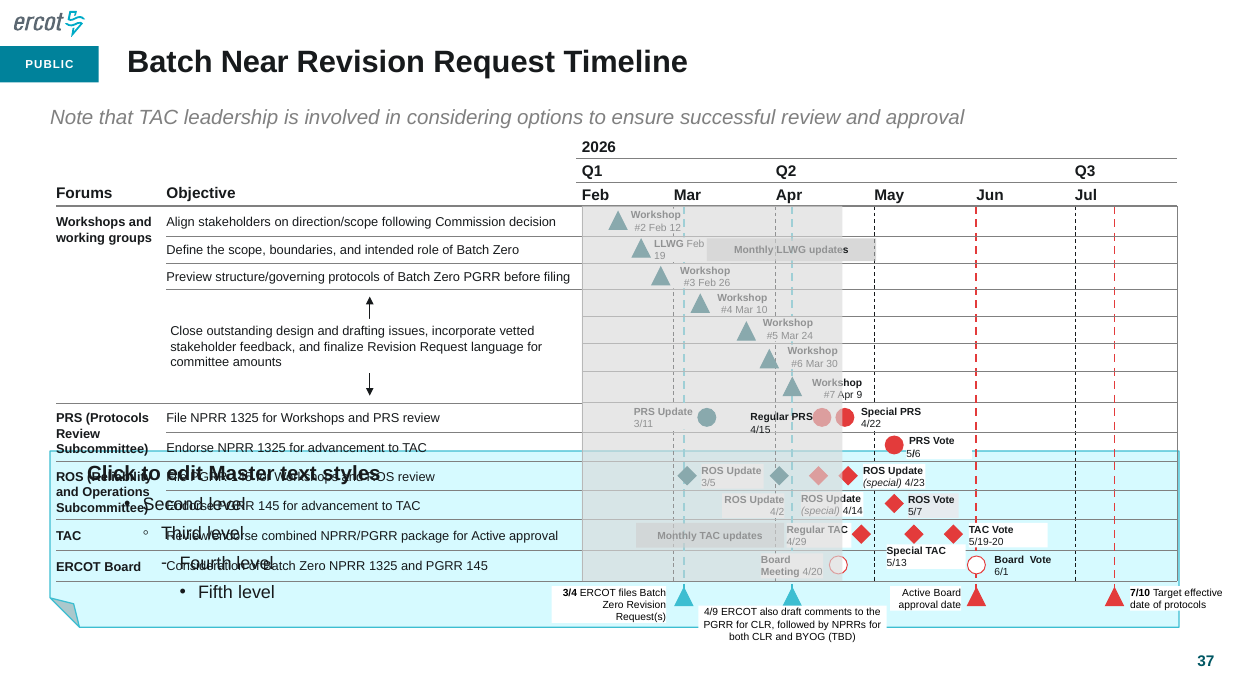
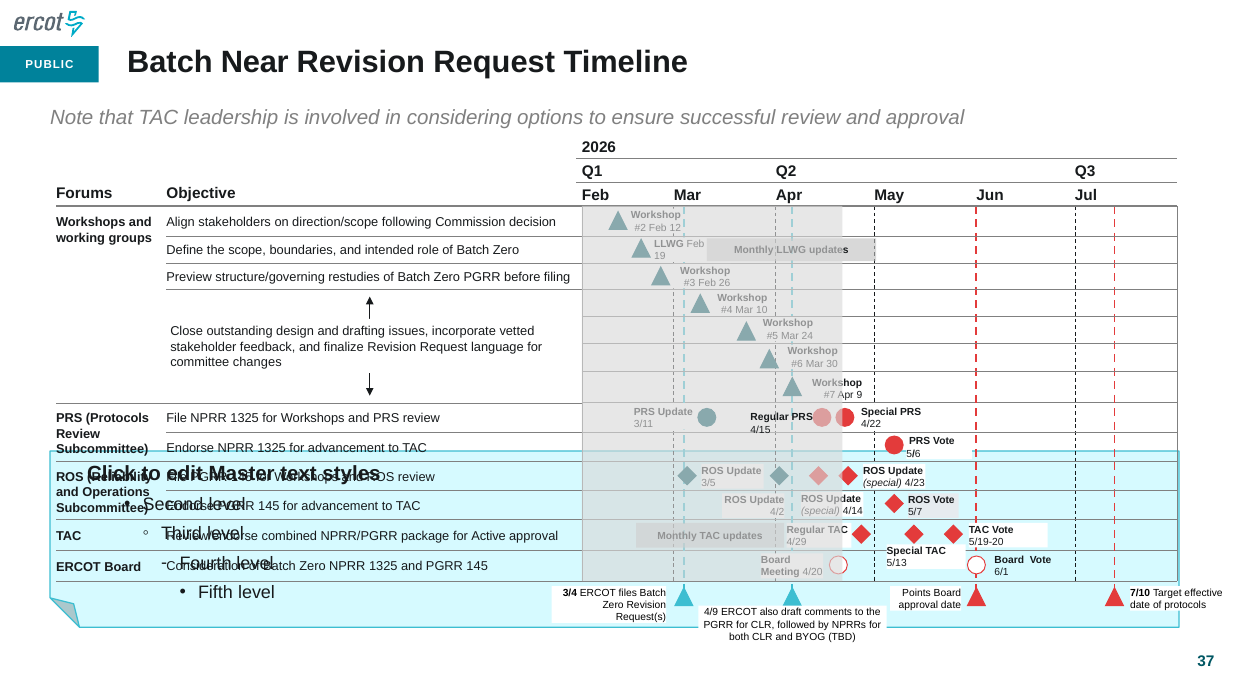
structure/governing protocols: protocols -> restudies
amounts: amounts -> changes
Active at (916, 593): Active -> Points
